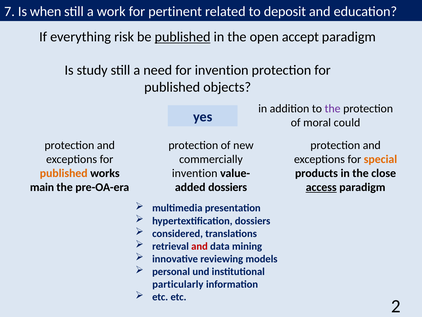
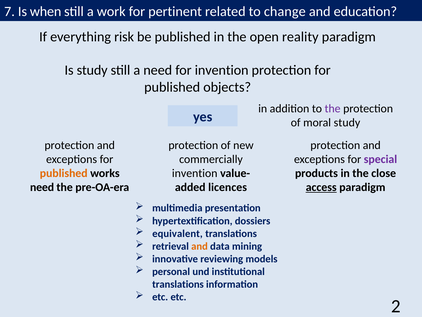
deposit: deposit -> change
published at (183, 37) underline: present -> none
accept: accept -> reality
moral could: could -> study
special colour: orange -> purple
main at (42, 187): main -> need
dossiers at (228, 187): dossiers -> licences
considered: considered -> equivalent
and at (200, 246) colour: red -> orange
particularly at (178, 284): particularly -> translations
